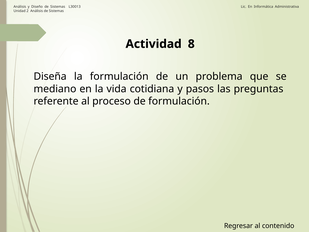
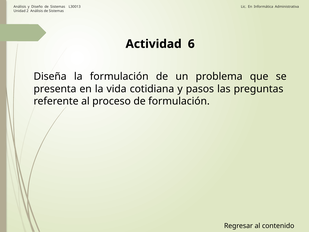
8: 8 -> 6
mediano: mediano -> presenta
